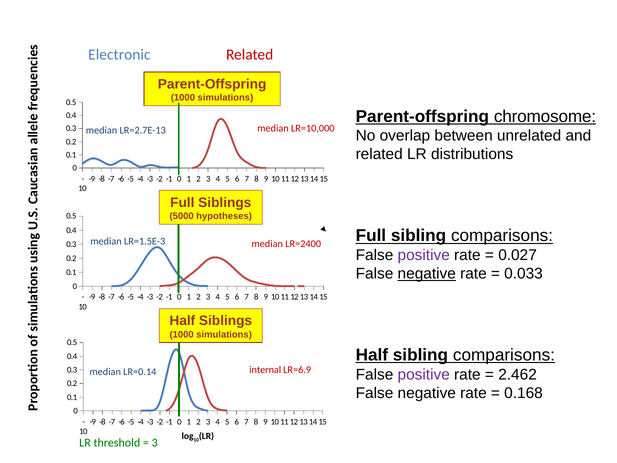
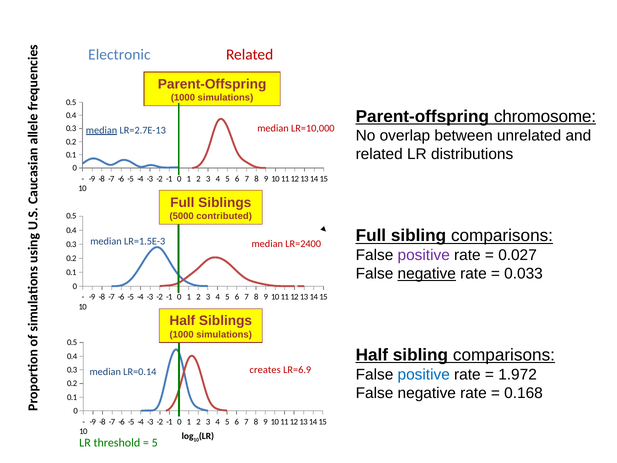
median at (102, 130) underline: none -> present
hypotheses: hypotheses -> contributed
positive at (424, 374) colour: purple -> blue
2.462: 2.462 -> 1.972
internal: internal -> creates
3 at (155, 443): 3 -> 5
